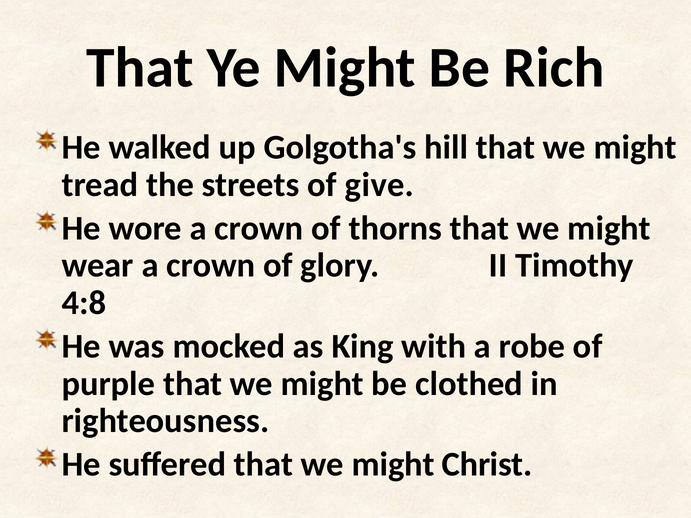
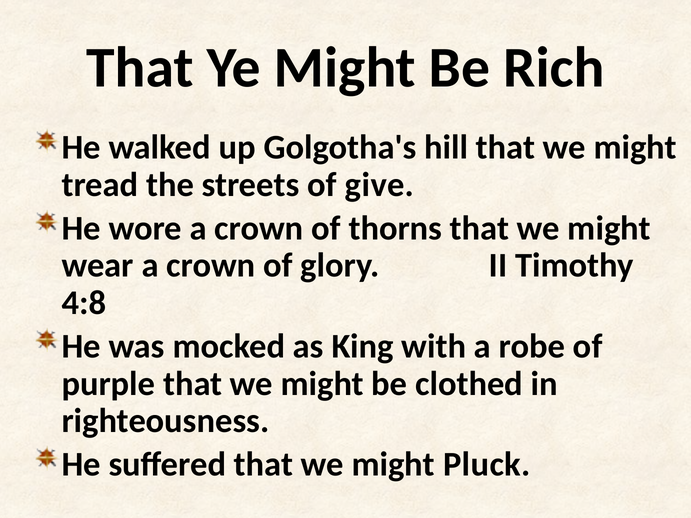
Christ: Christ -> Pluck
